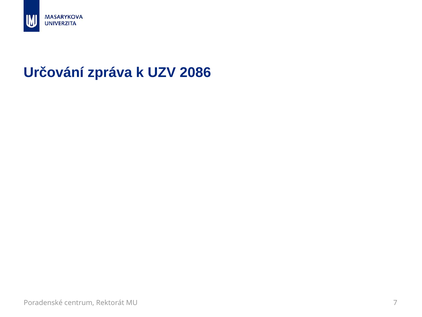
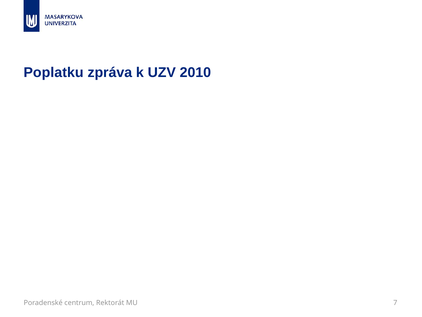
Určování: Určování -> Poplatku
2086: 2086 -> 2010
